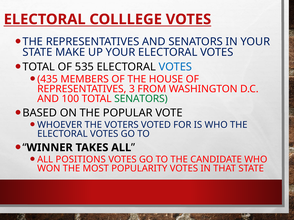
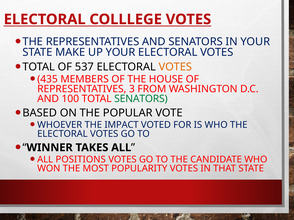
535: 535 -> 537
VOTES at (175, 67) colour: blue -> orange
VOTERS: VOTERS -> IMPACT
